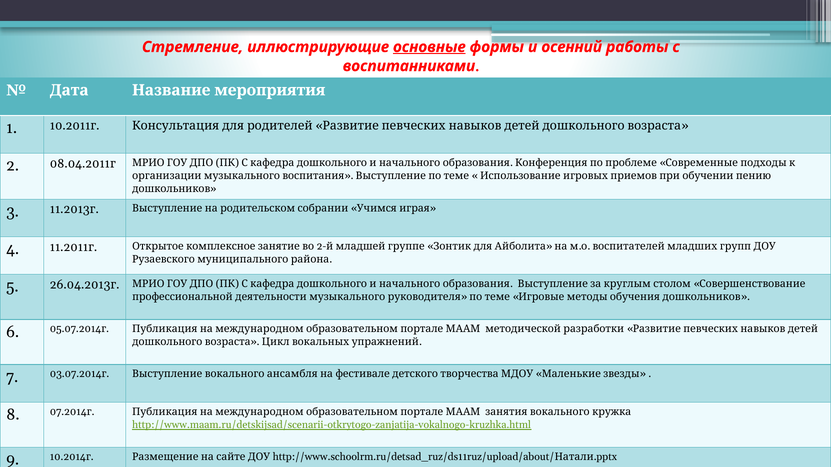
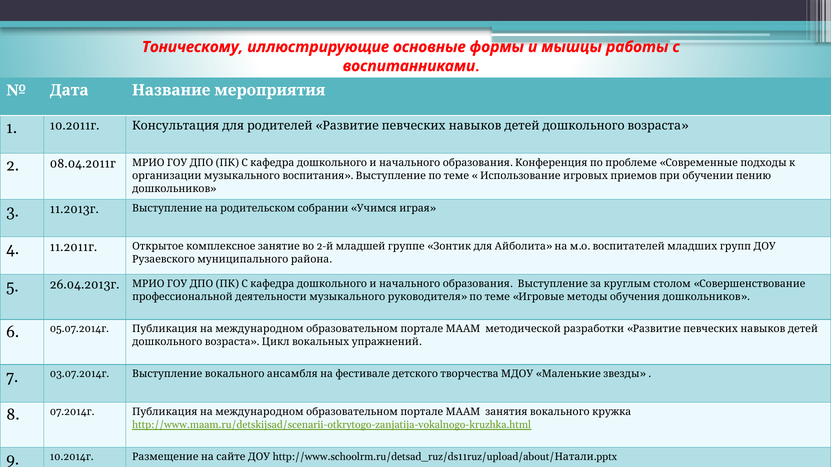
Стремление: Стремление -> Тоническому
основные underline: present -> none
осенний: осенний -> мышцы
